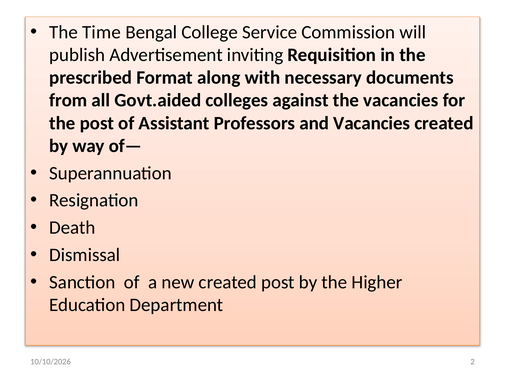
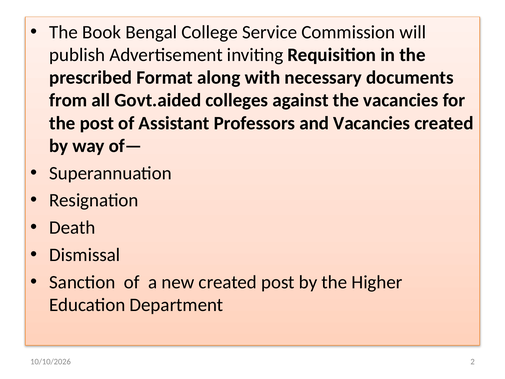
Time: Time -> Book
